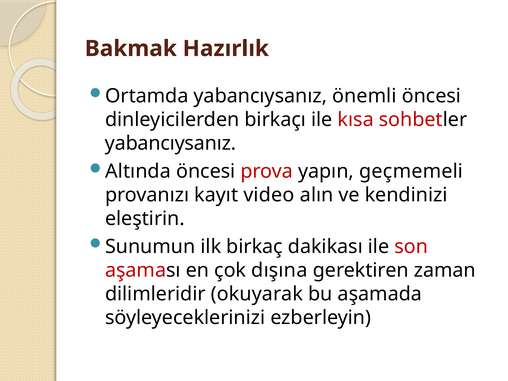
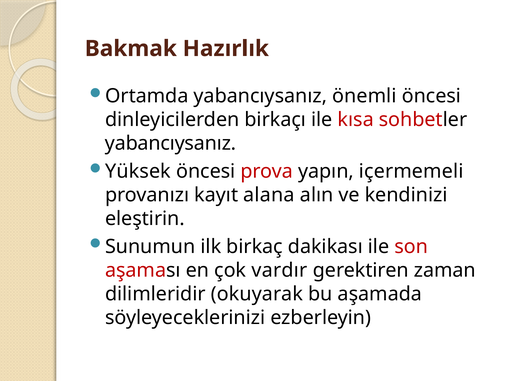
Altında: Altında -> Yüksek
geçmemeli: geçmemeli -> içermemeli
video: video -> alana
dışına: dışına -> vardır
